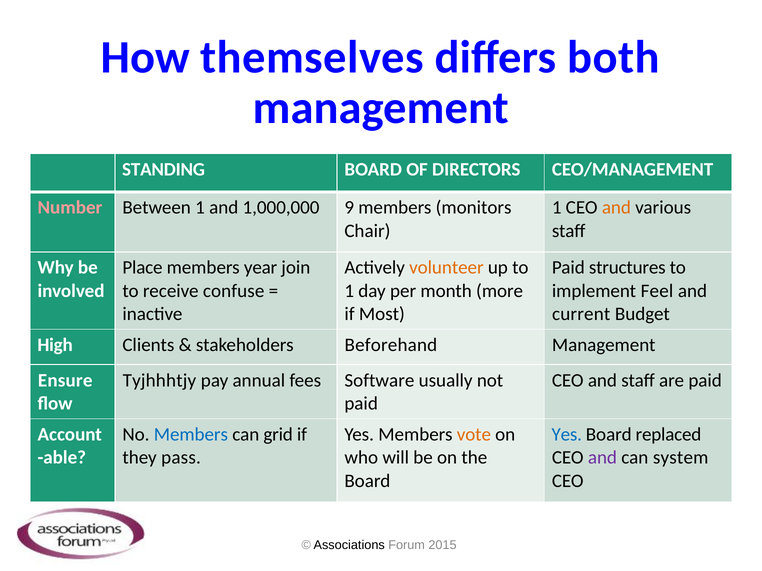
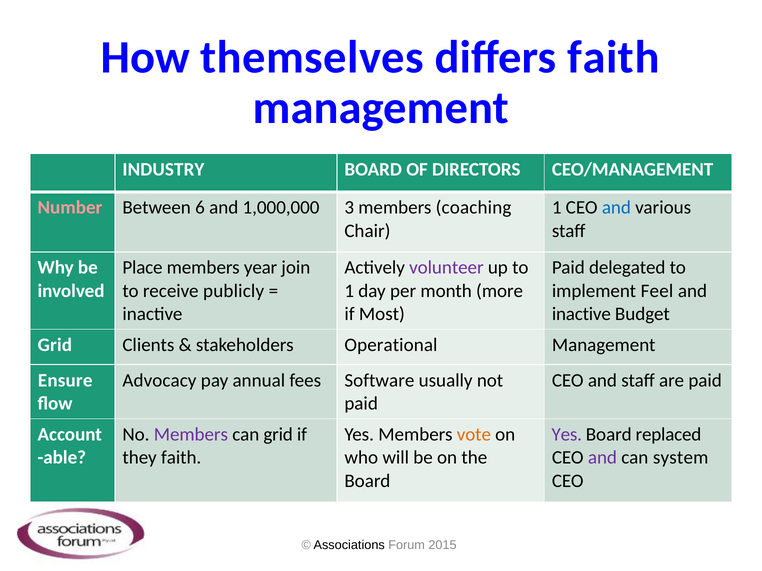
differs both: both -> faith
STANDING: STANDING -> INDUSTRY
Between 1: 1 -> 6
9: 9 -> 3
monitors: monitors -> coaching
and at (616, 208) colour: orange -> blue
volunteer colour: orange -> purple
structures: structures -> delegated
confuse: confuse -> publicly
current at (581, 314): current -> inactive
High at (55, 345): High -> Grid
Beforehand: Beforehand -> Operational
Tyjhhhtjy: Tyjhhhtjy -> Advocacy
Members at (191, 435) colour: blue -> purple
Yes at (567, 435) colour: blue -> purple
they pass: pass -> faith
